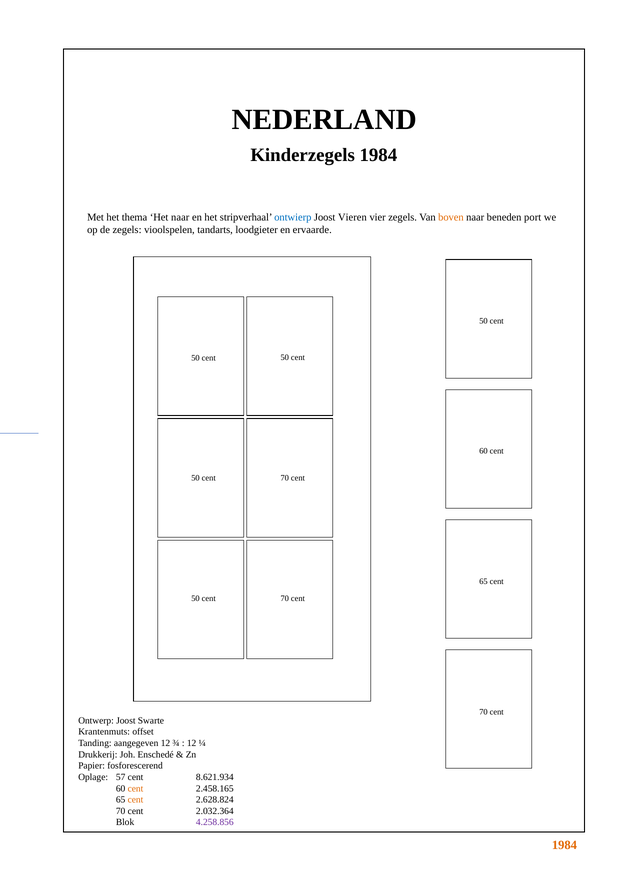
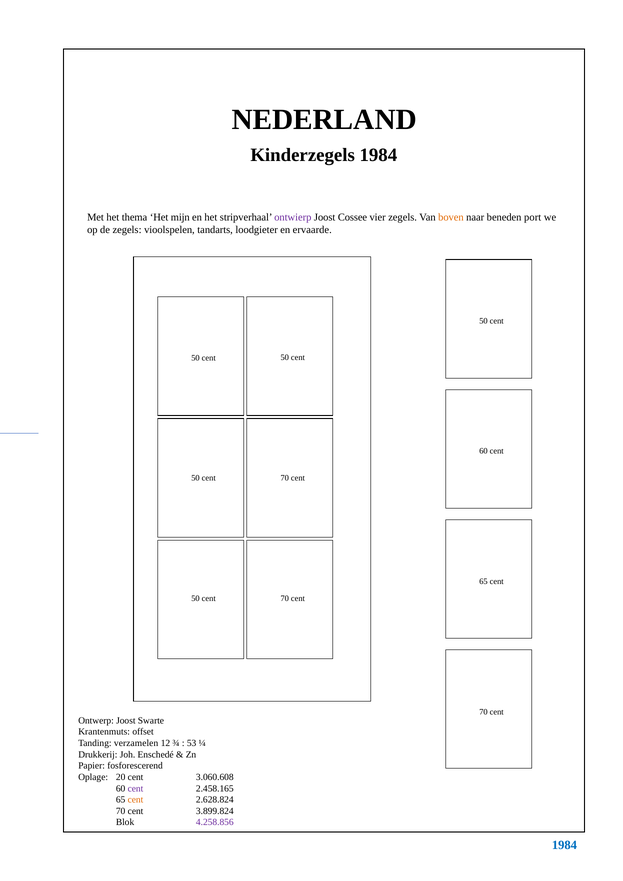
Het naar: naar -> mijn
ontwierp colour: blue -> purple
Vieren: Vieren -> Cossee
aangegeven: aangegeven -> verzamelen
12 at (192, 743): 12 -> 53
57: 57 -> 20
8.621.934: 8.621.934 -> 3.060.608
cent at (135, 788) colour: orange -> purple
2.032.364: 2.032.364 -> 3.899.824
1984 at (564, 845) colour: orange -> blue
